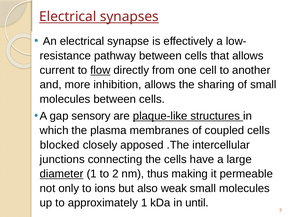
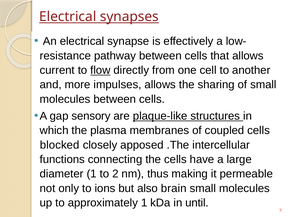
inhibition: inhibition -> impulses
junctions: junctions -> functions
diameter underline: present -> none
weak: weak -> brain
